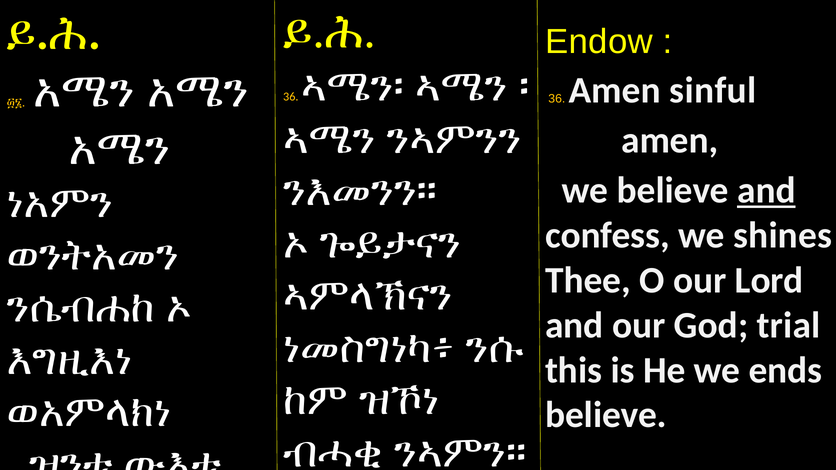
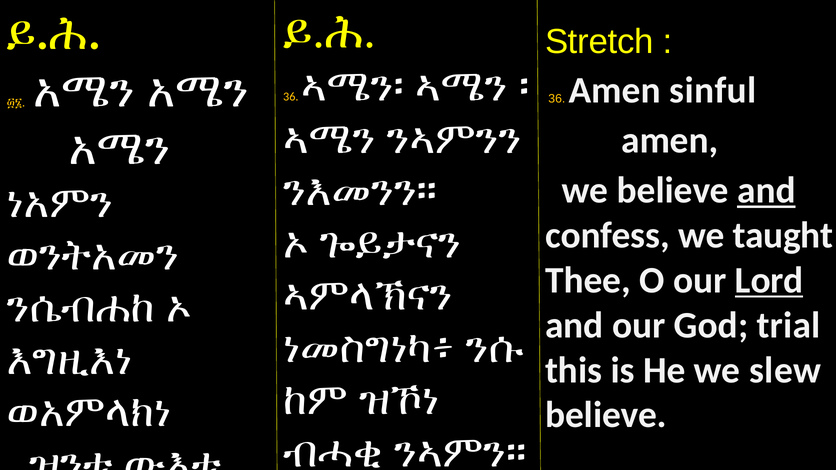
Endow: Endow -> Stretch
shines: shines -> taught
Lord underline: none -> present
ends: ends -> slew
